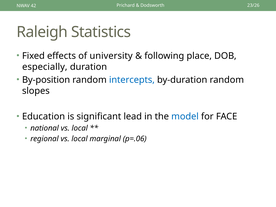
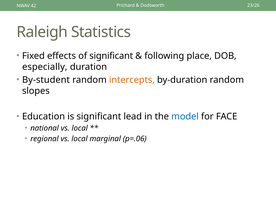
of university: university -> significant
By-position: By-position -> By-student
intercepts colour: blue -> orange
